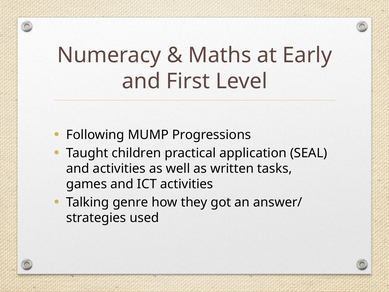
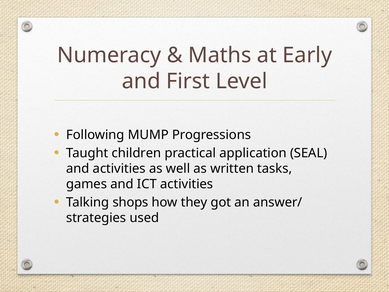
genre: genre -> shops
